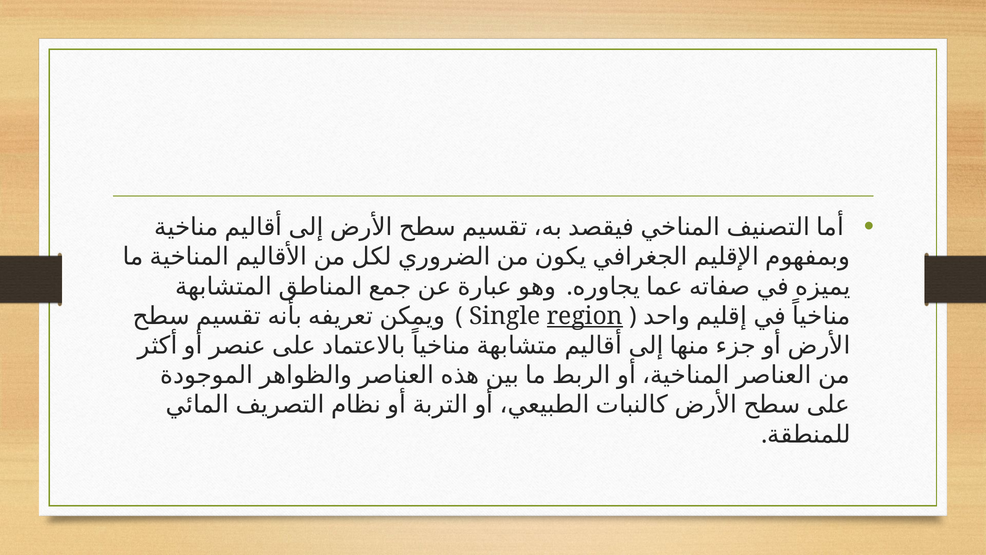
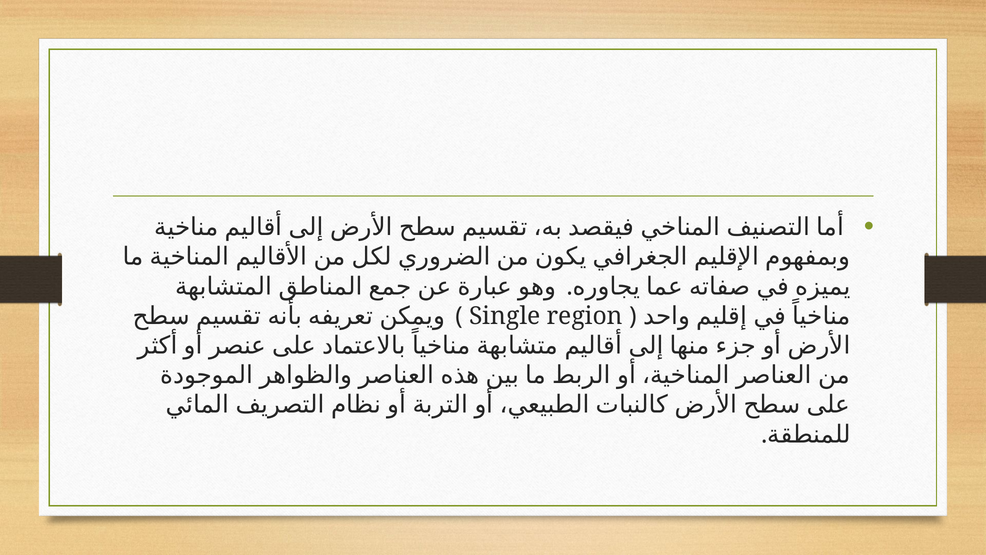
region underline: present -> none
